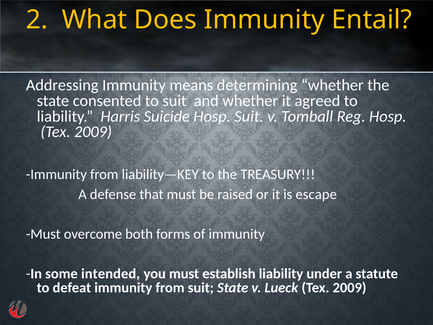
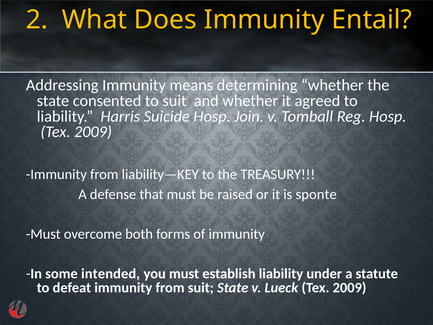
Hosp Suit: Suit -> Join
escape: escape -> sponte
